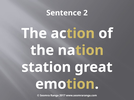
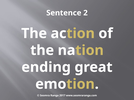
station: station -> ending
